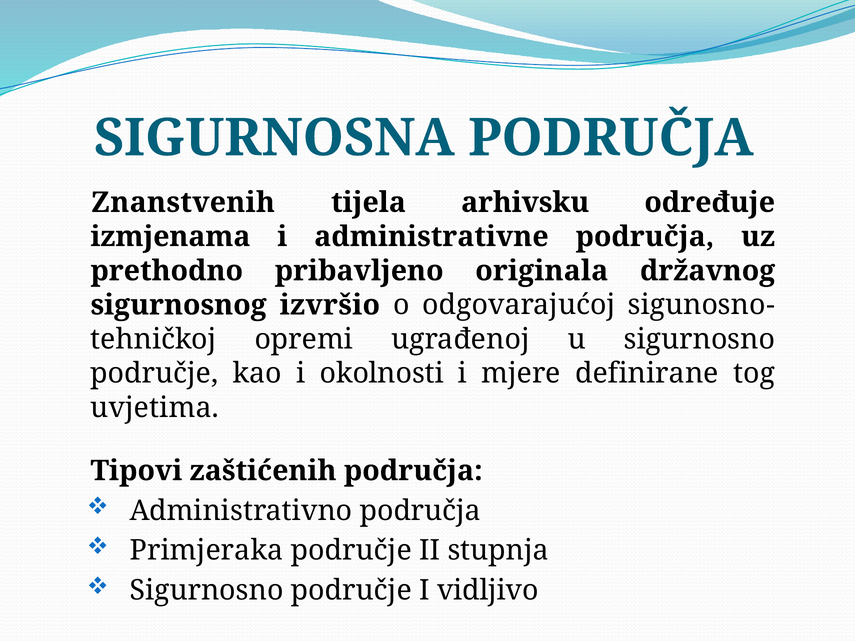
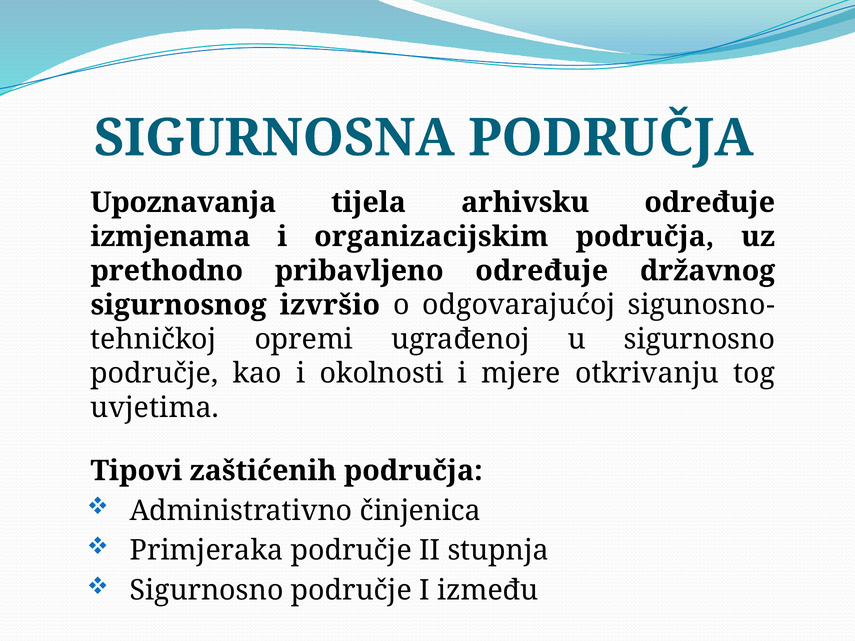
Znanstvenih: Znanstvenih -> Upoznavanja
administrativne: administrativne -> organizacijskim
pribavljeno originala: originala -> određuje
definirane: definirane -> otkrivanju
Administrativno područja: područja -> činjenica
vidljivo: vidljivo -> između
